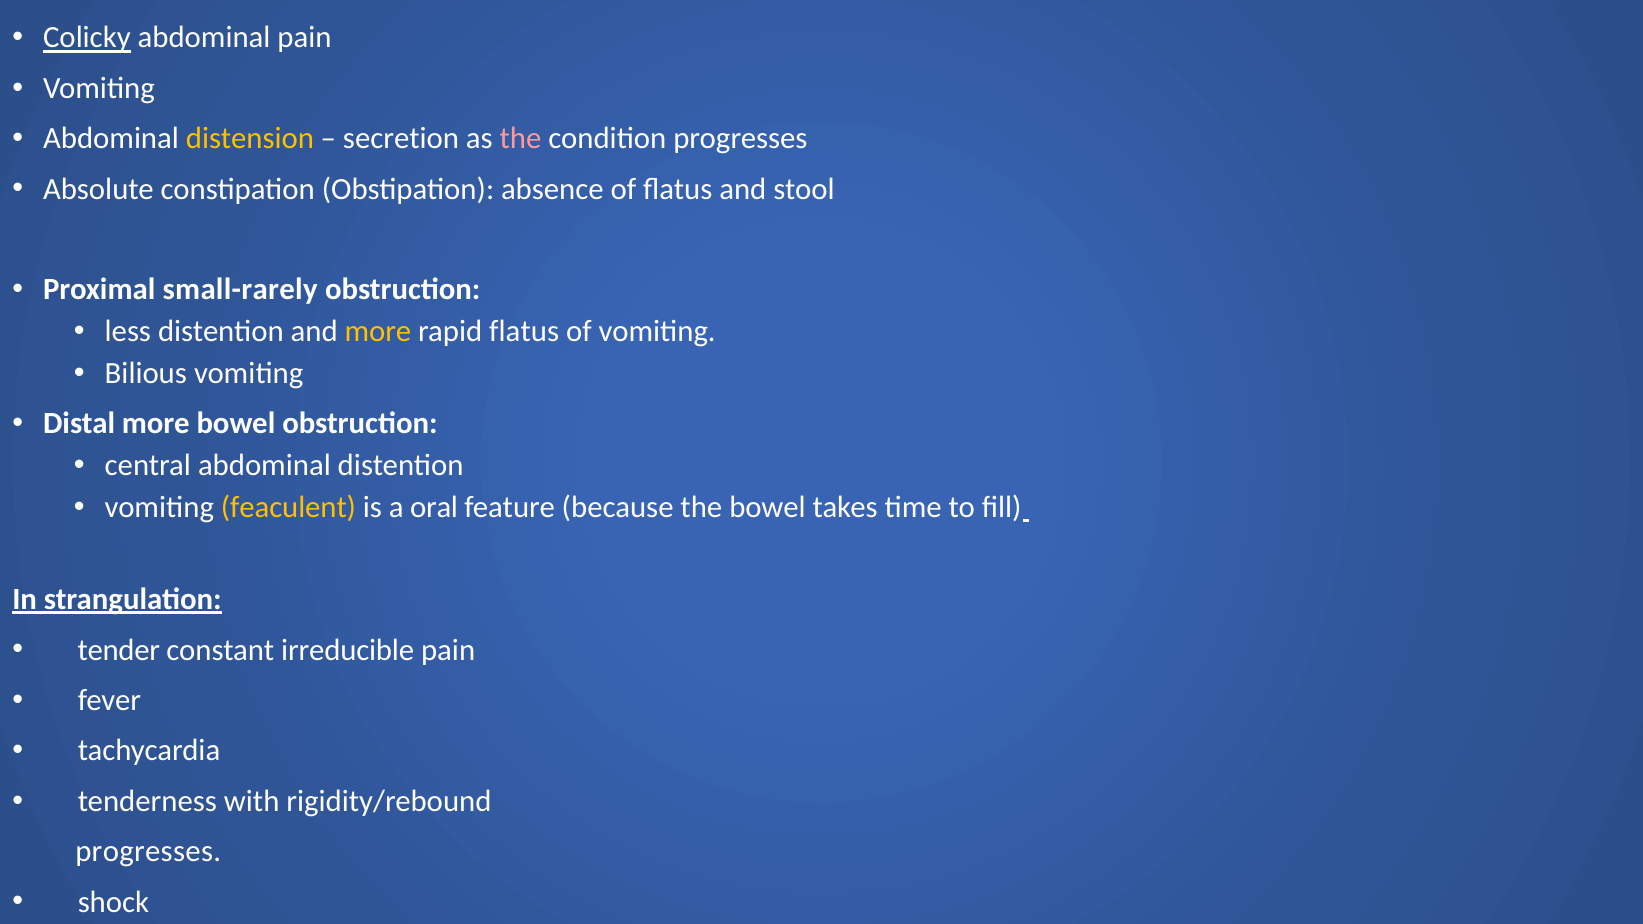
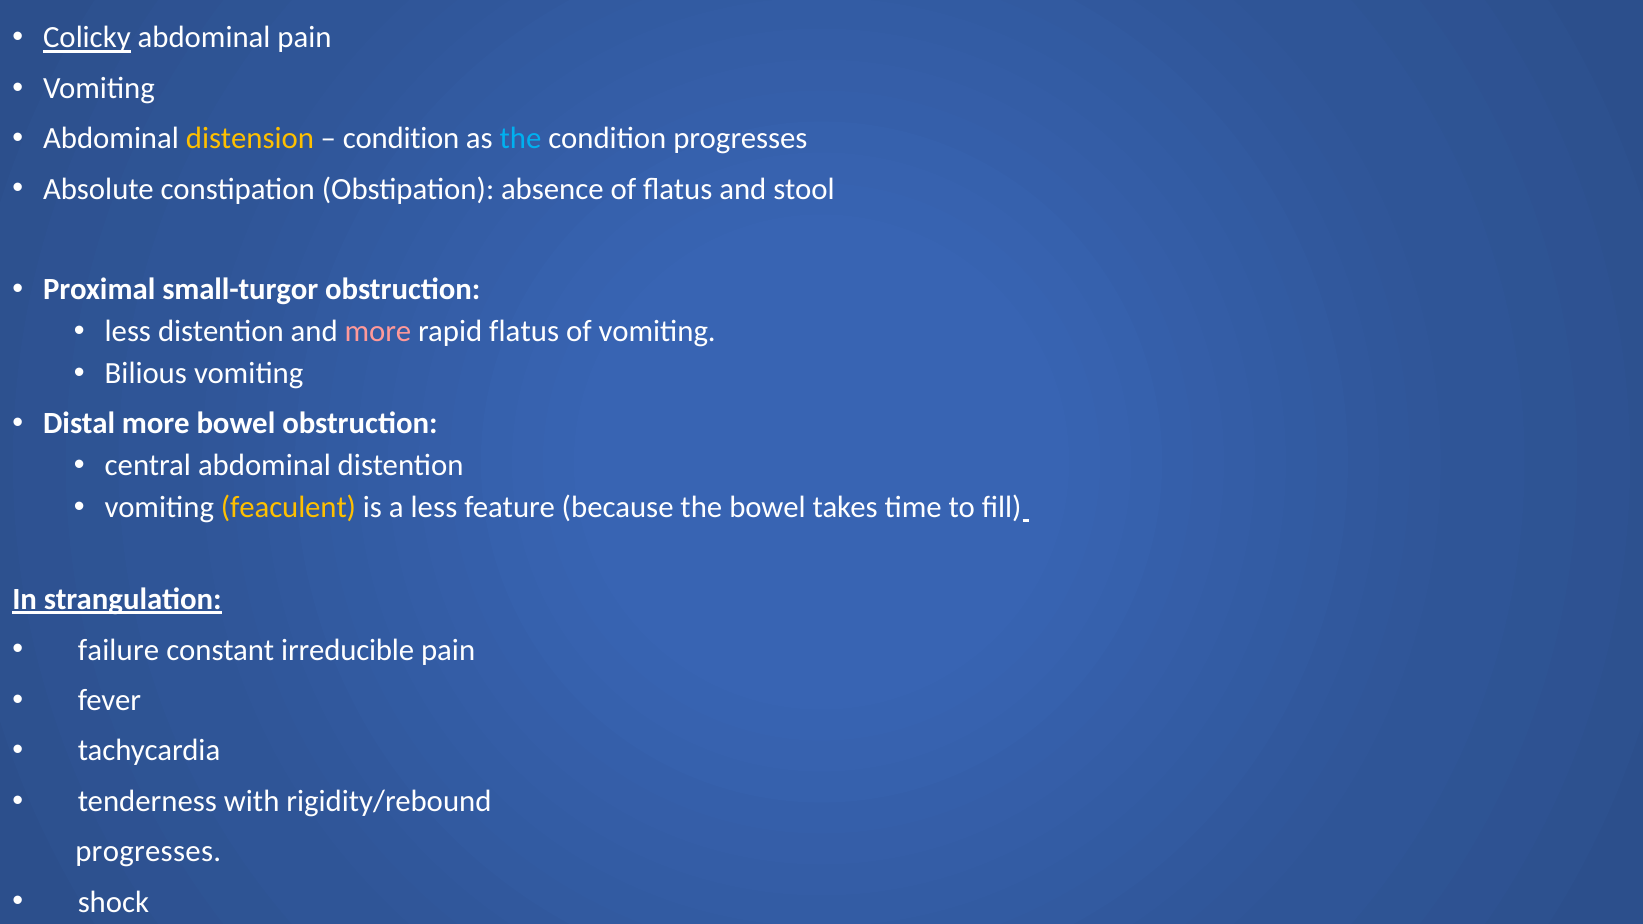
secretion at (401, 139): secretion -> condition
the at (521, 139) colour: pink -> light blue
small-rarely: small-rarely -> small-turgor
more at (378, 332) colour: yellow -> pink
a oral: oral -> less
tender: tender -> failure
